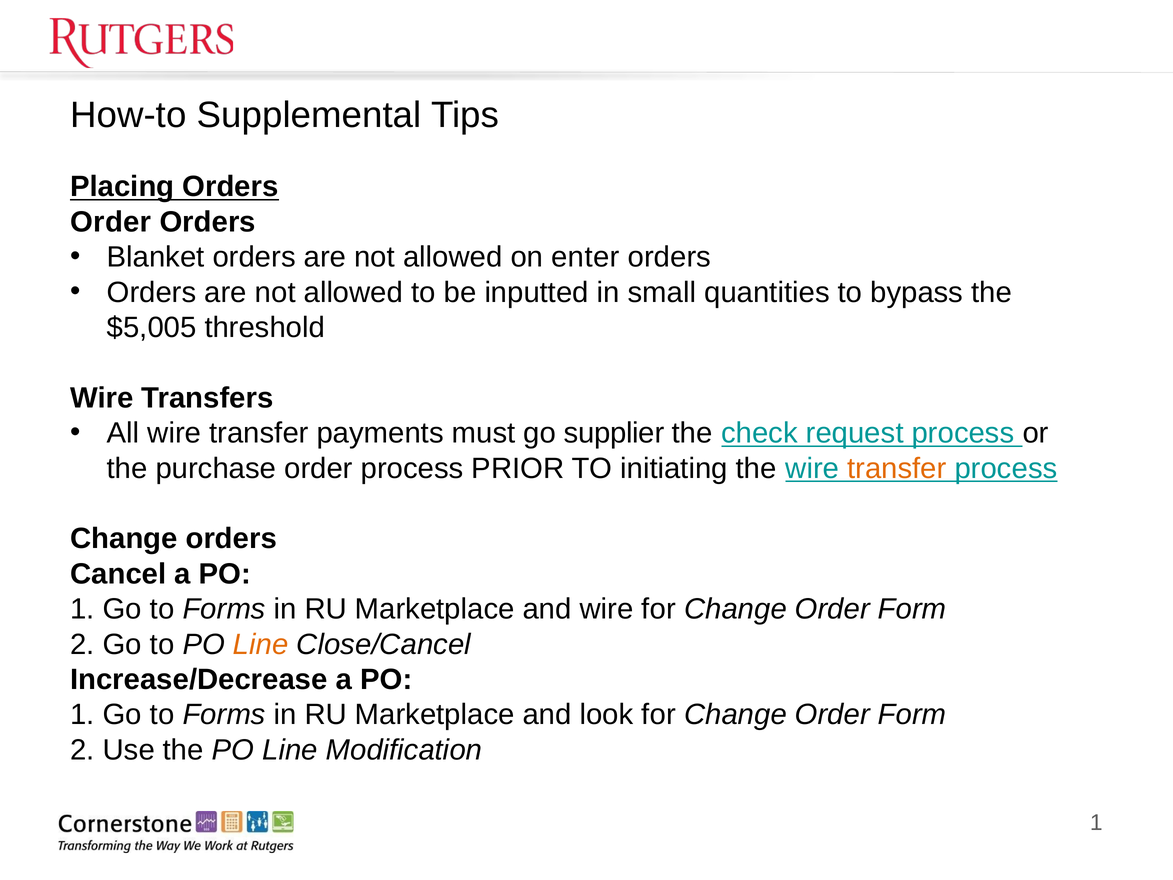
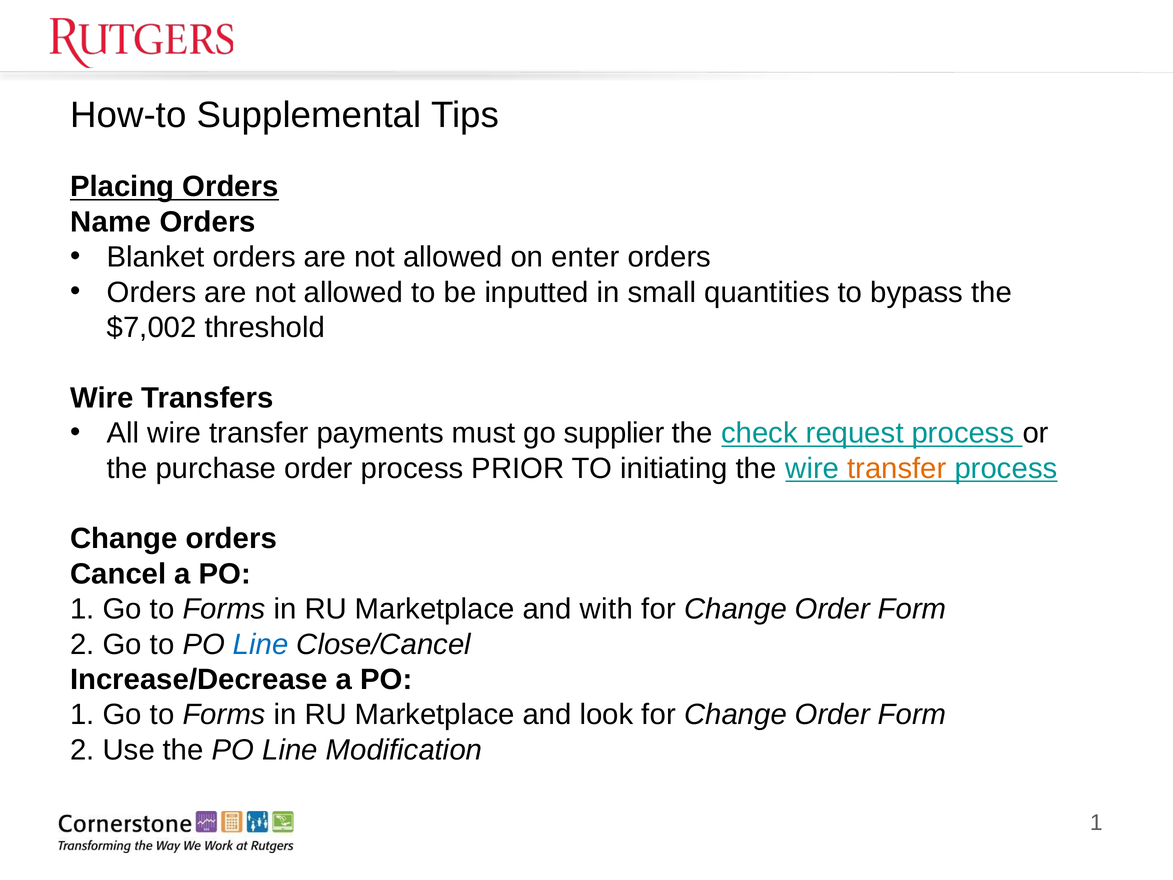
Order at (111, 222): Order -> Name
$5,005: $5,005 -> $7,002
and wire: wire -> with
Line at (261, 644) colour: orange -> blue
